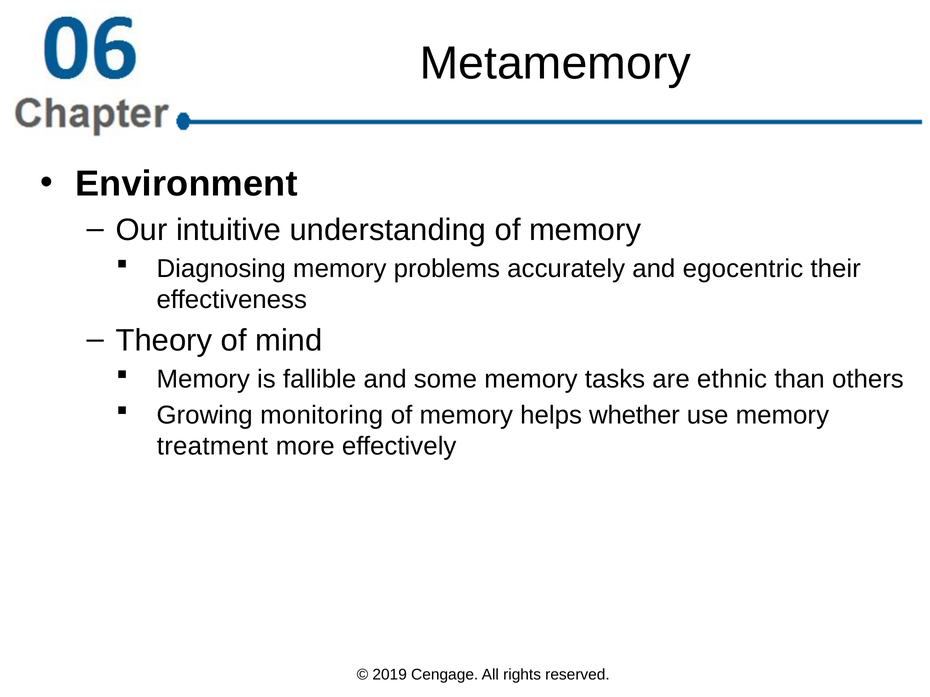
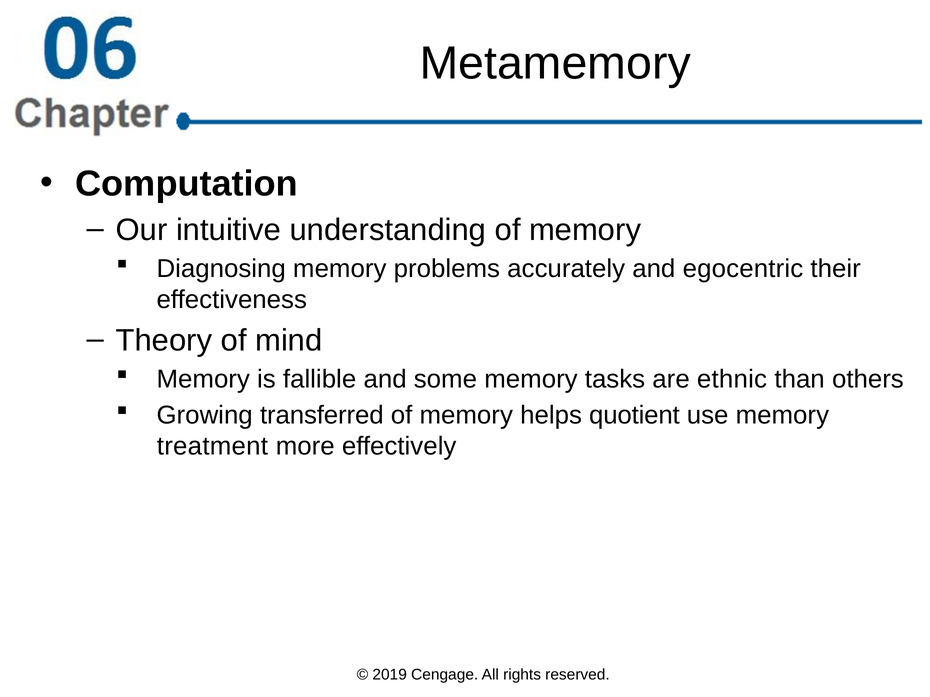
Environment: Environment -> Computation
monitoring: monitoring -> transferred
whether: whether -> quotient
